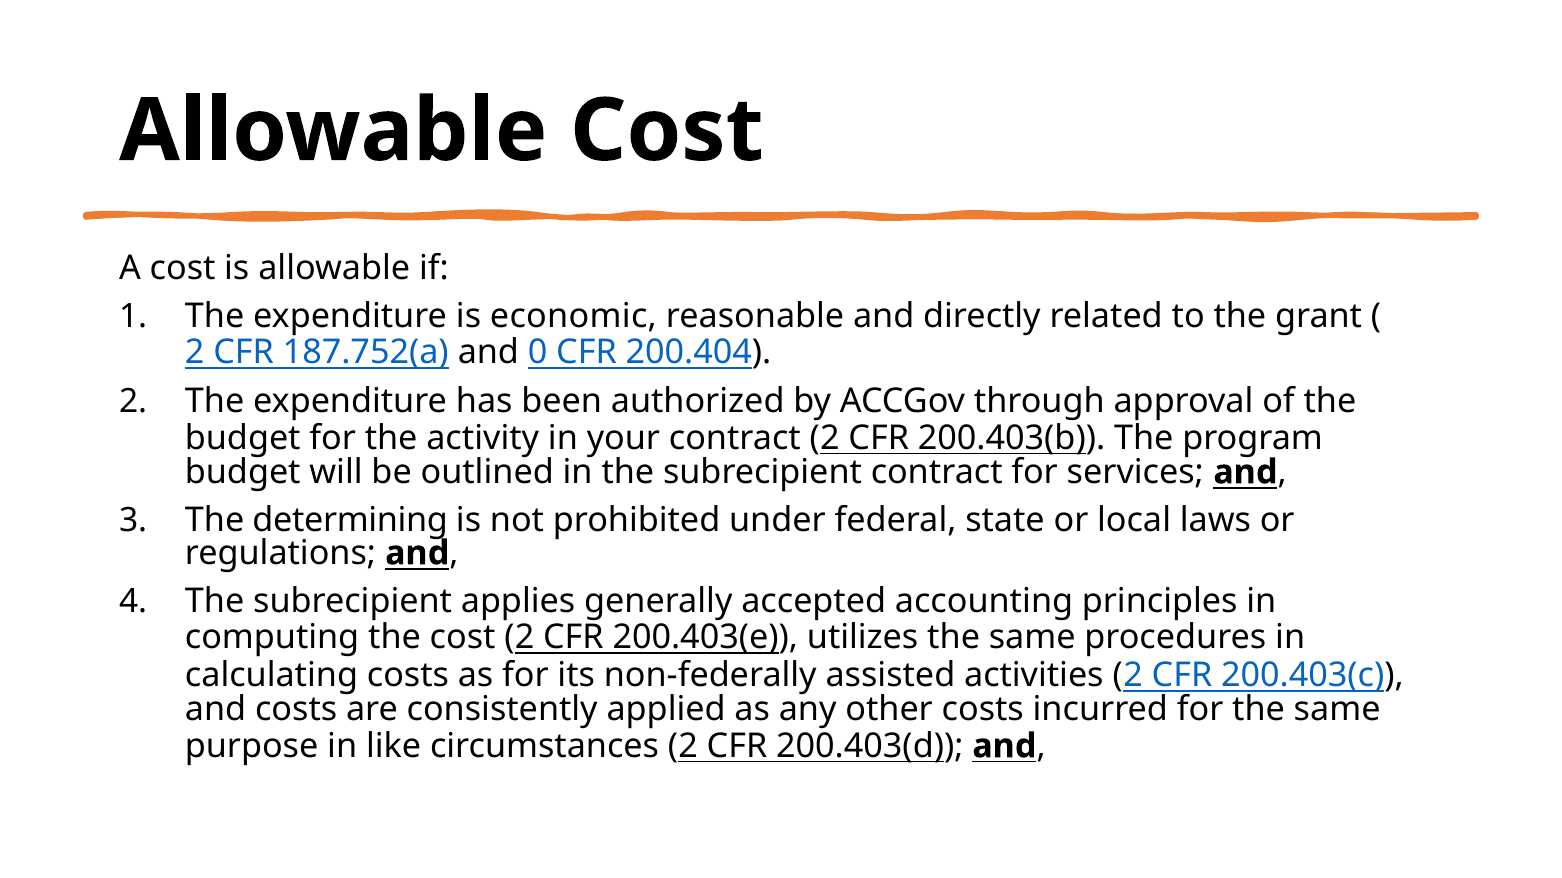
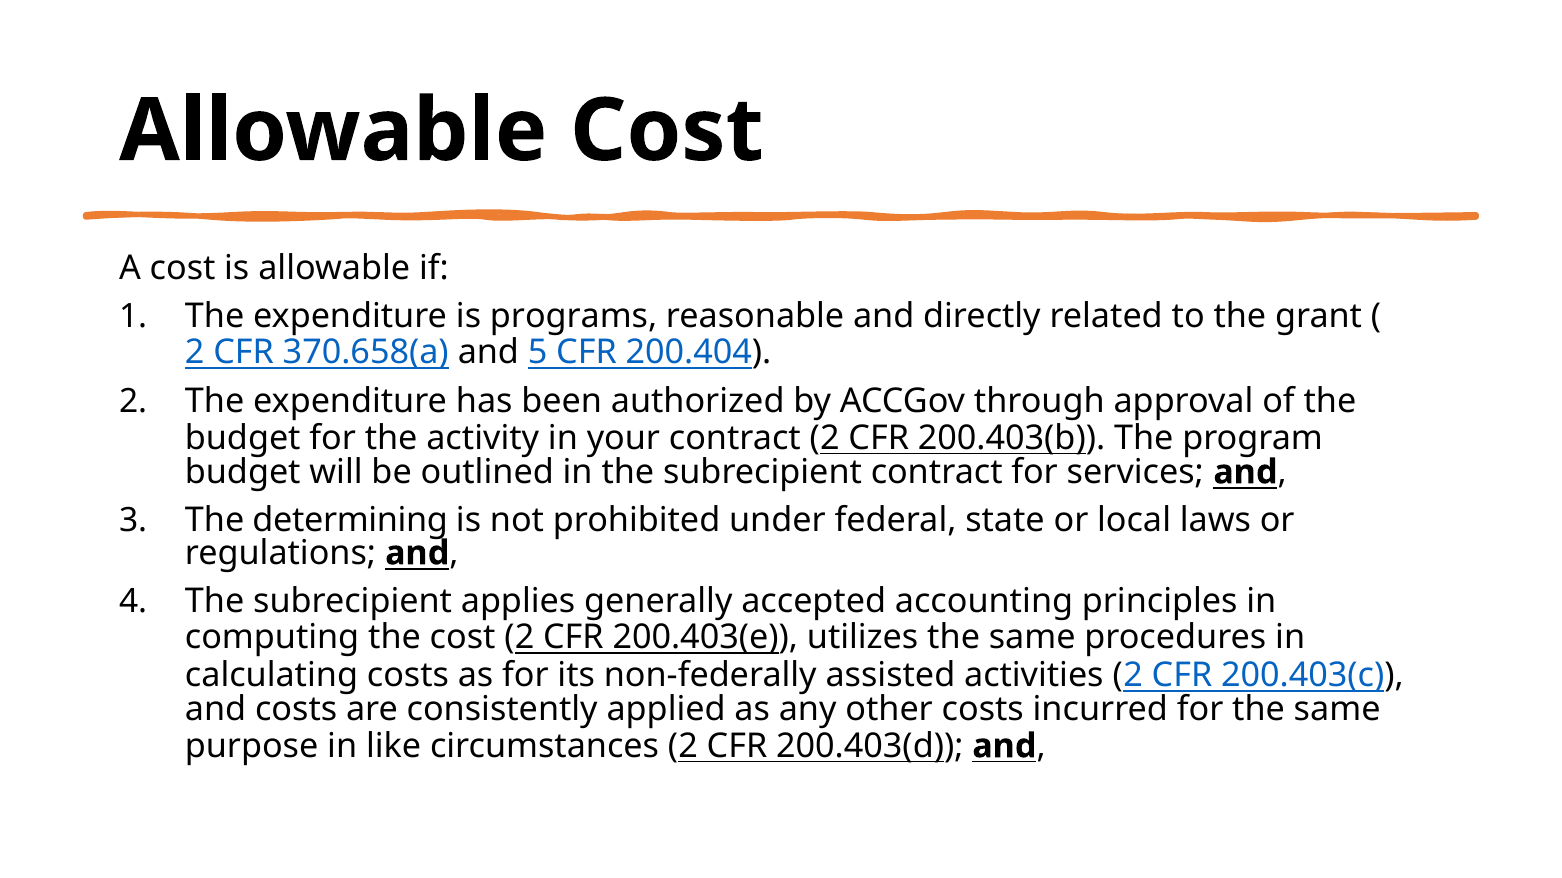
economic: economic -> programs
187.752(a: 187.752(a -> 370.658(a
0: 0 -> 5
